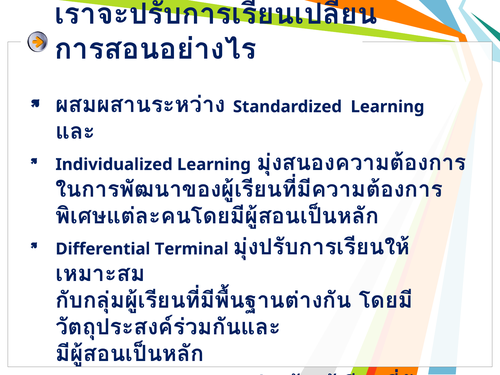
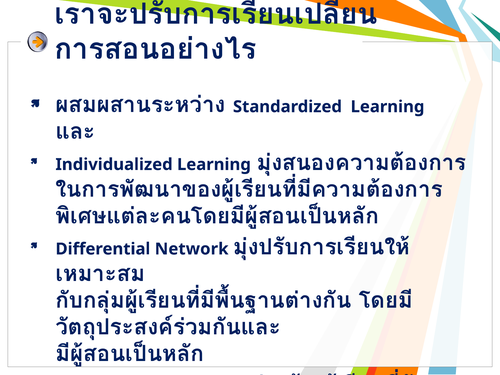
Terminal: Terminal -> Network
